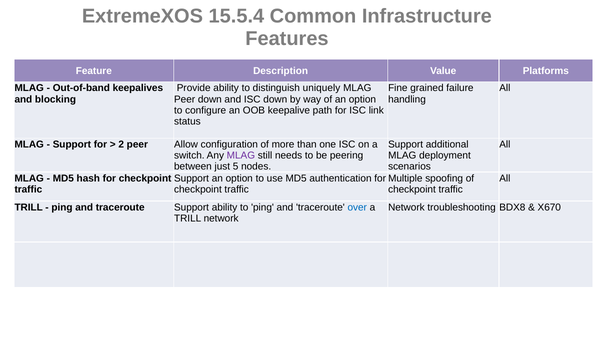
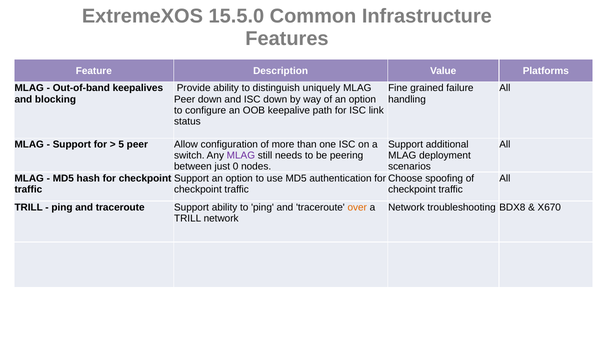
15.5.4: 15.5.4 -> 15.5.0
2: 2 -> 5
5: 5 -> 0
Multiple: Multiple -> Choose
over colour: blue -> orange
